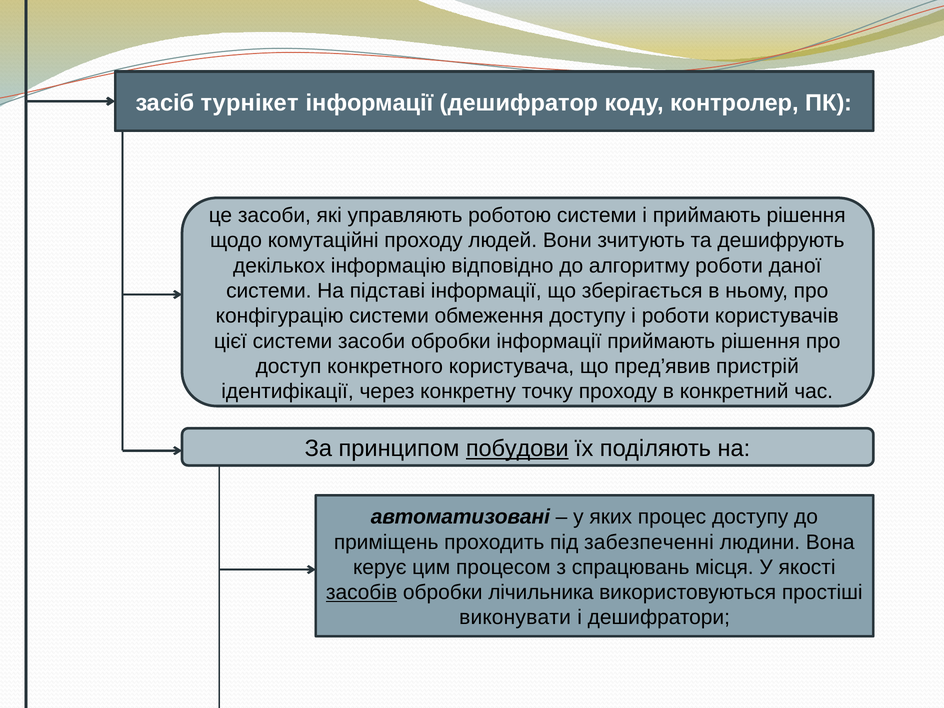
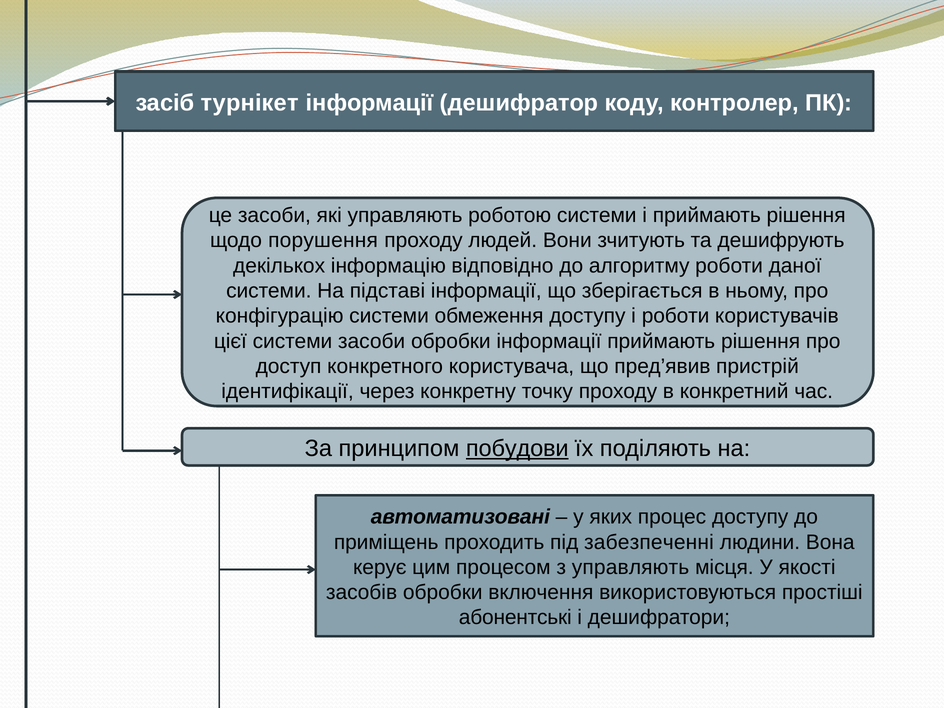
комутаційні: комутаційні -> порушення
з спрацювань: спрацювань -> управляють
засобів underline: present -> none
лічильника: лічильника -> включення
виконувати: виконувати -> абонентські
